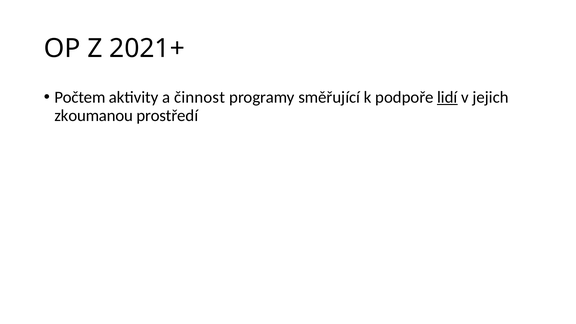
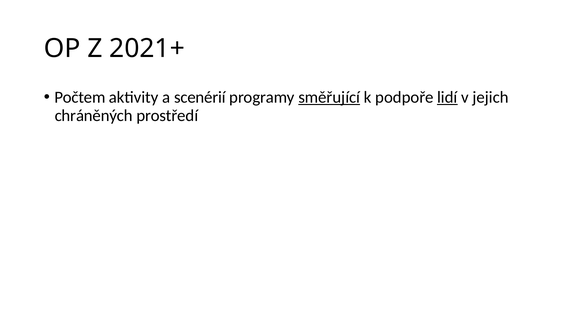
činnost: činnost -> scenérií
směřující underline: none -> present
zkoumanou: zkoumanou -> chráněných
